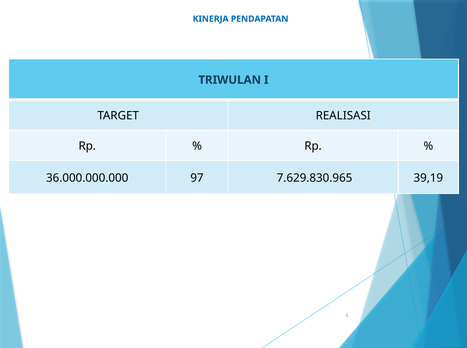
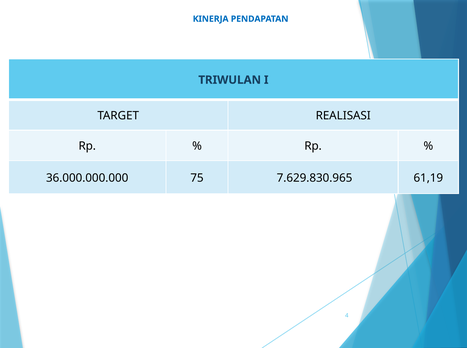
97: 97 -> 75
39,19: 39,19 -> 61,19
